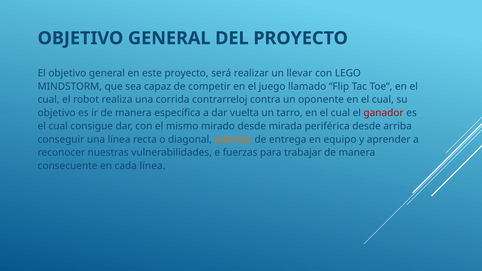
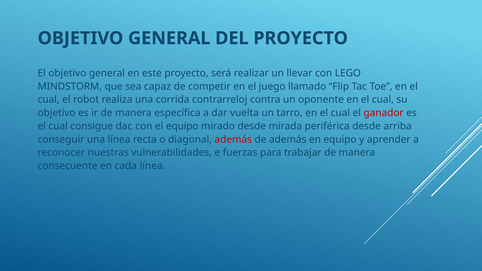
el mismo: mismo -> equipo
además at (233, 139) colour: orange -> red
de entrega: entrega -> además
